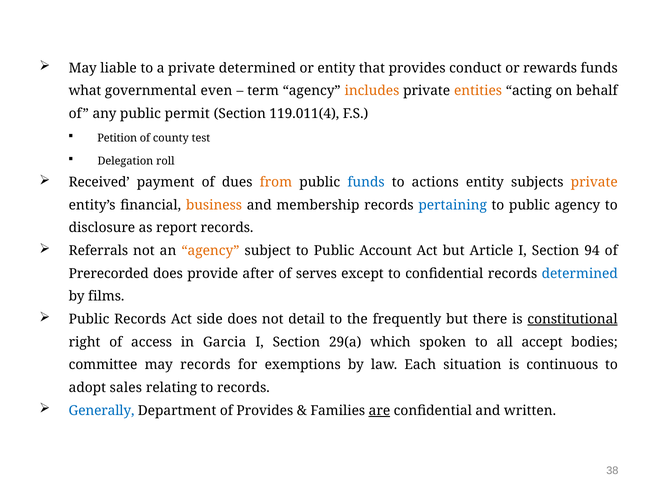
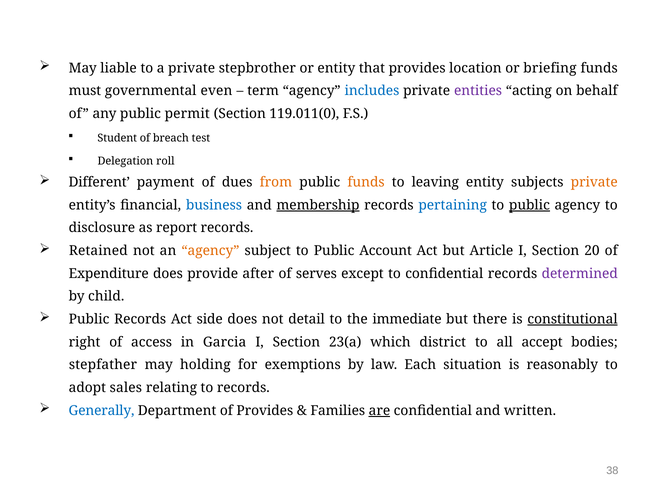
private determined: determined -> stepbrother
conduct: conduct -> location
rewards: rewards -> briefing
what: what -> must
includes colour: orange -> blue
entities colour: orange -> purple
119.011(4: 119.011(4 -> 119.011(0
Petition: Petition -> Student
county: county -> breach
Received: Received -> Different
funds at (366, 182) colour: blue -> orange
actions: actions -> leaving
business colour: orange -> blue
membership underline: none -> present
public at (529, 205) underline: none -> present
Referrals: Referrals -> Retained
94: 94 -> 20
Prerecorded: Prerecorded -> Expenditure
determined at (580, 274) colour: blue -> purple
films: films -> child
frequently: frequently -> immediate
29(a: 29(a -> 23(a
spoken: spoken -> district
committee: committee -> stepfather
may records: records -> holding
continuous: continuous -> reasonably
